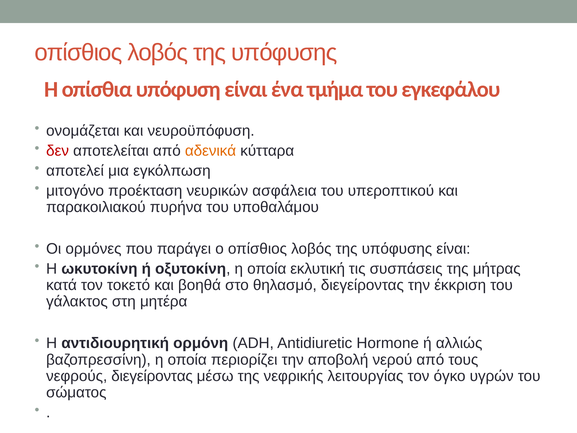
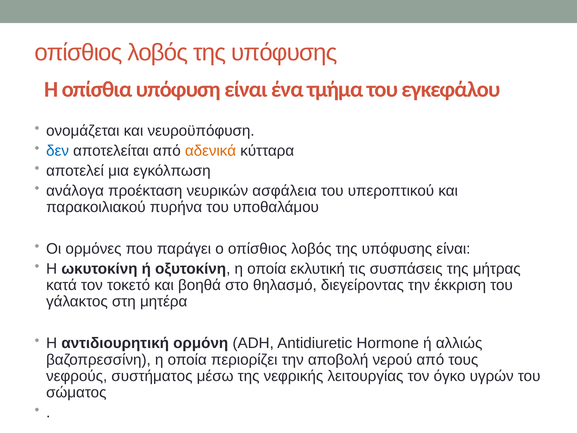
δεν colour: red -> blue
μιτογόνο: μιτογόνο -> ανάλογα
νεφρούς διεγείροντας: διεγείροντας -> συστήματος
